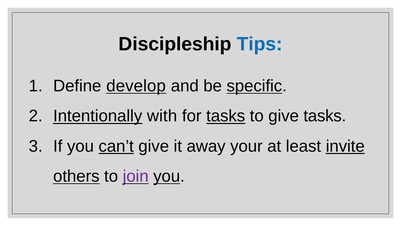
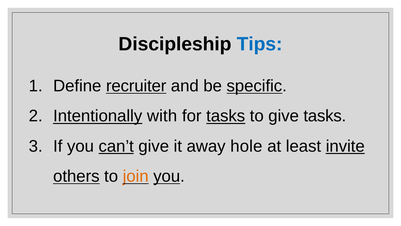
develop: develop -> recruiter
your: your -> hole
join colour: purple -> orange
